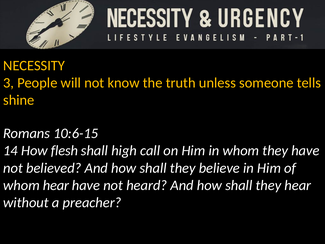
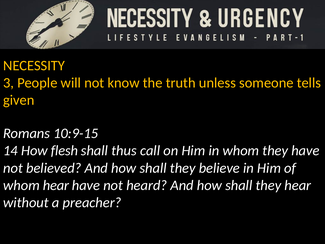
shine: shine -> given
10:6-15: 10:6-15 -> 10:9-15
high: high -> thus
